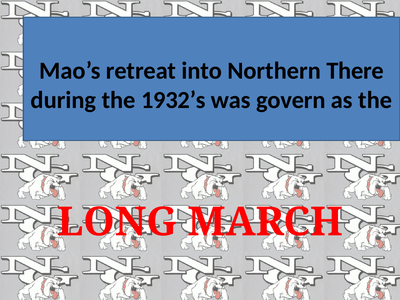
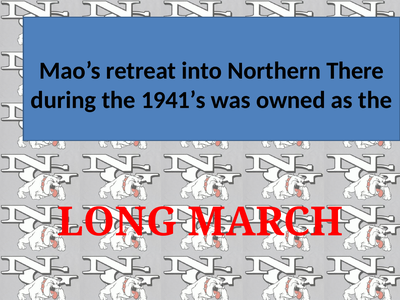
1932’s: 1932’s -> 1941’s
govern: govern -> owned
